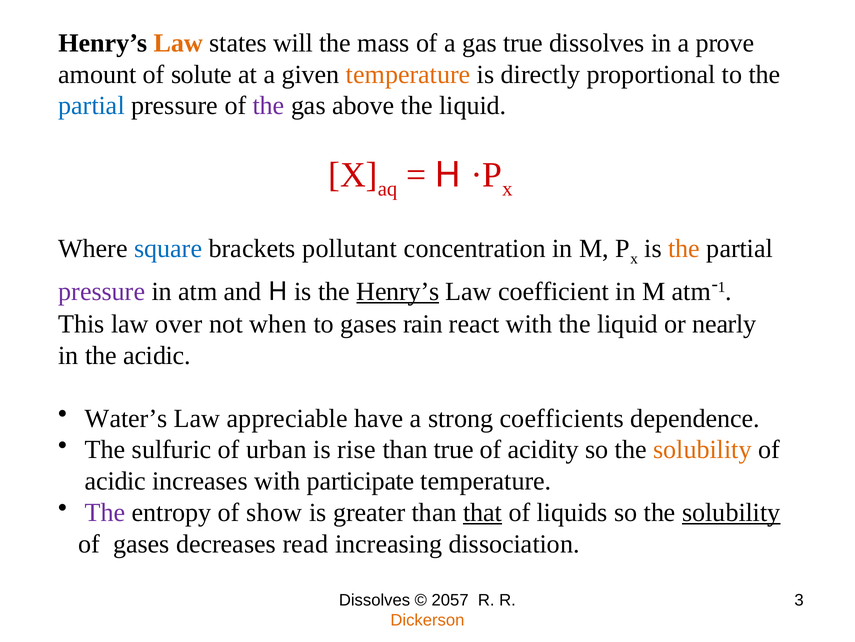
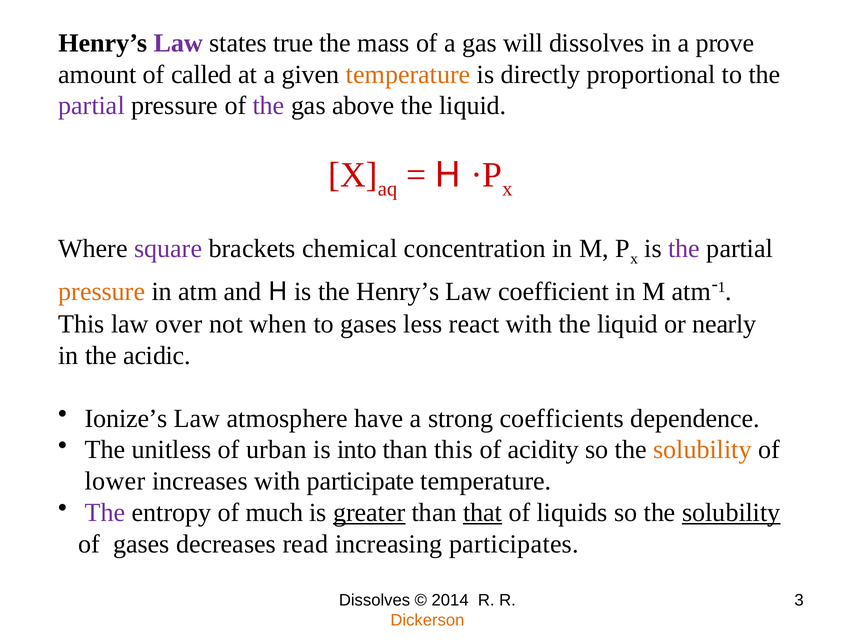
Law at (178, 43) colour: orange -> purple
will: will -> true
gas true: true -> will
solute: solute -> called
partial at (92, 106) colour: blue -> purple
square colour: blue -> purple
pollutant: pollutant -> chemical
the at (684, 248) colour: orange -> purple
pressure at (102, 291) colour: purple -> orange
Henry’s at (398, 291) underline: present -> none
rain: rain -> less
Water’s: Water’s -> Ionize’s
appreciable: appreciable -> atmosphere
sulfuric: sulfuric -> unitless
rise: rise -> into
than true: true -> this
acidic at (115, 481): acidic -> lower
show: show -> much
greater underline: none -> present
dissociation: dissociation -> participates
2057: 2057 -> 2014
